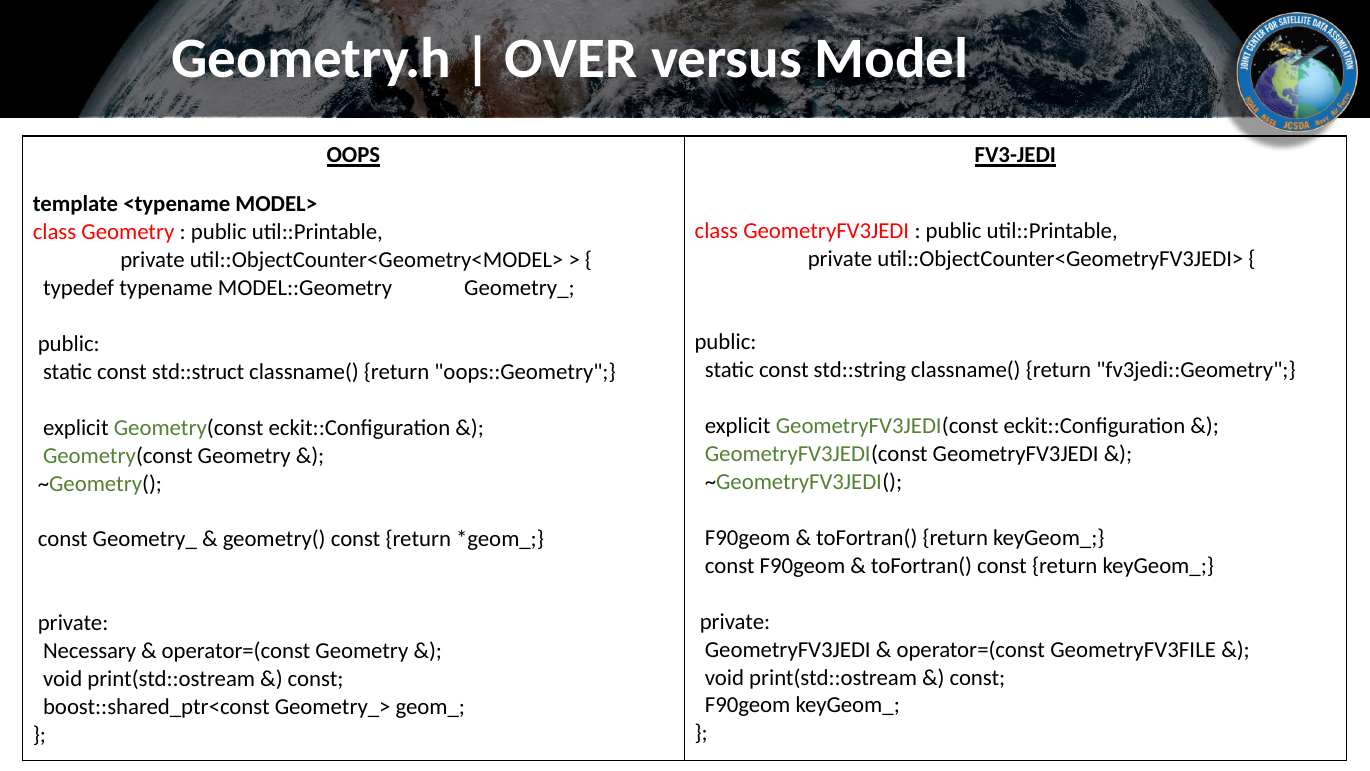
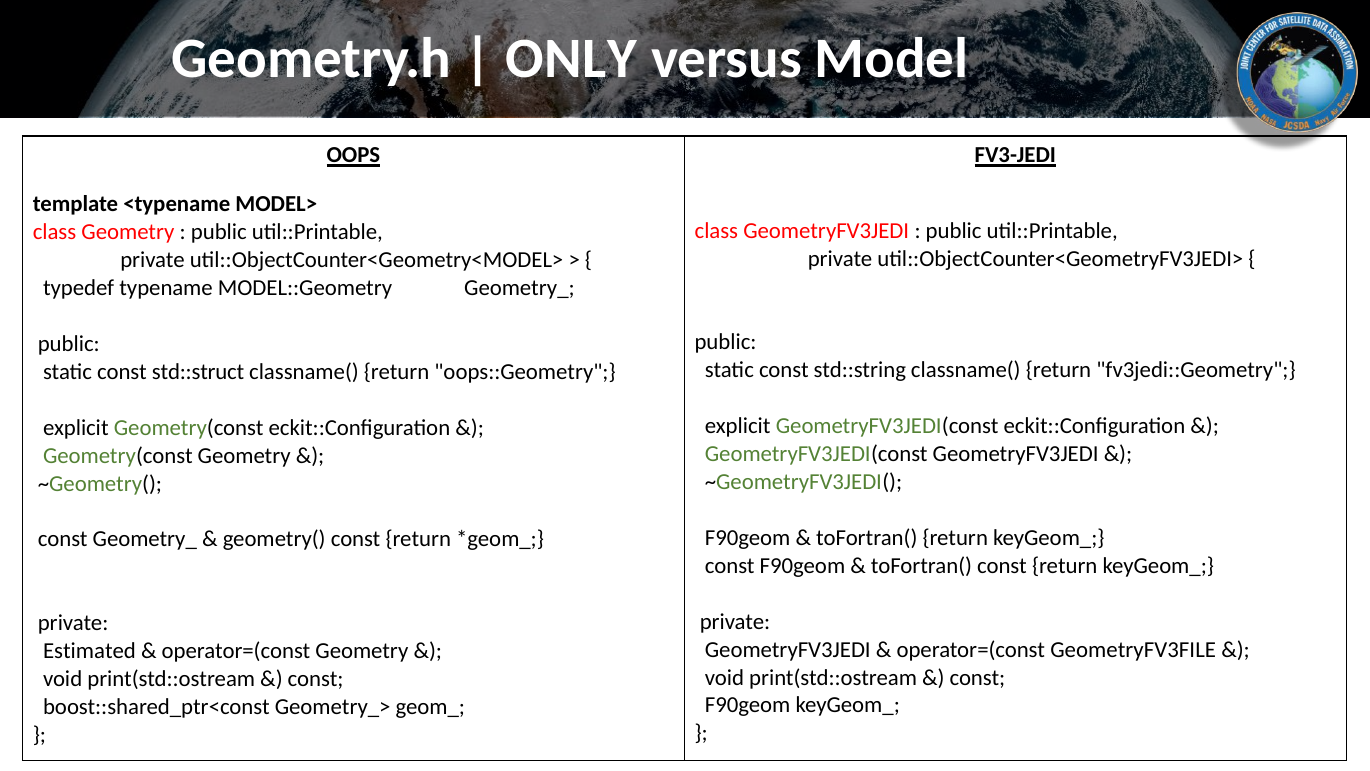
OVER: OVER -> ONLY
Necessary: Necessary -> Estimated
